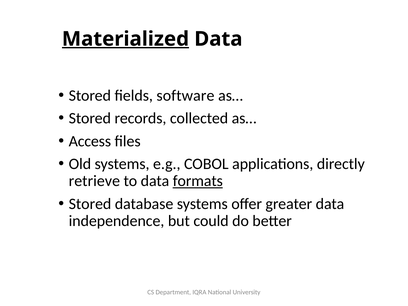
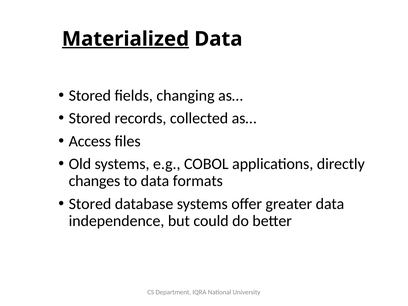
software: software -> changing
retrieve: retrieve -> changes
formats underline: present -> none
